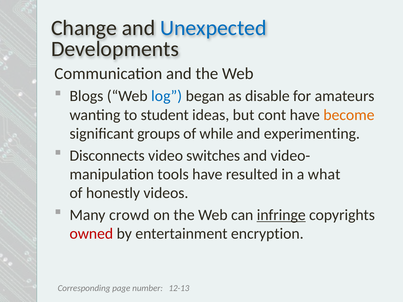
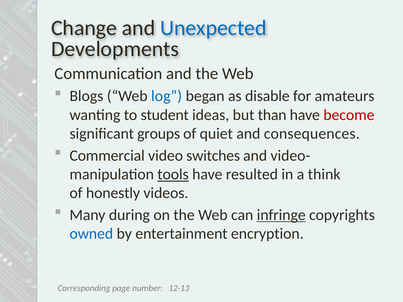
cont: cont -> than
become colour: orange -> red
while: while -> quiet
experimenting: experimenting -> consequences
Disconnects: Disconnects -> Commercial
tools underline: none -> present
what: what -> think
crowd: crowd -> during
owned colour: red -> blue
